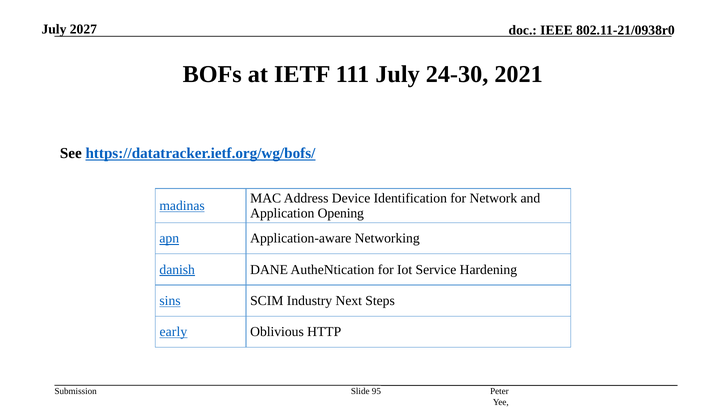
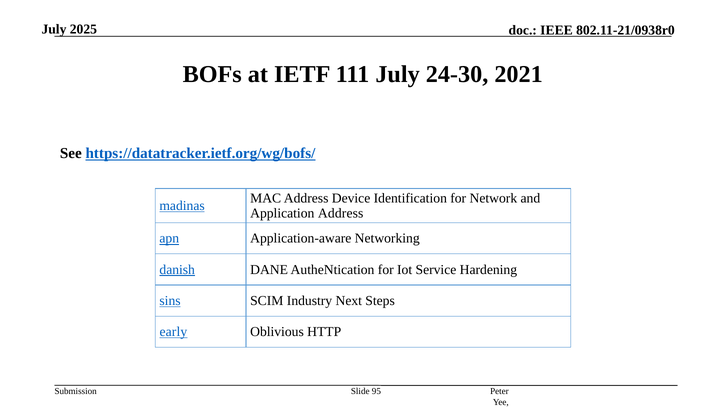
2027: 2027 -> 2025
Application Opening: Opening -> Address
